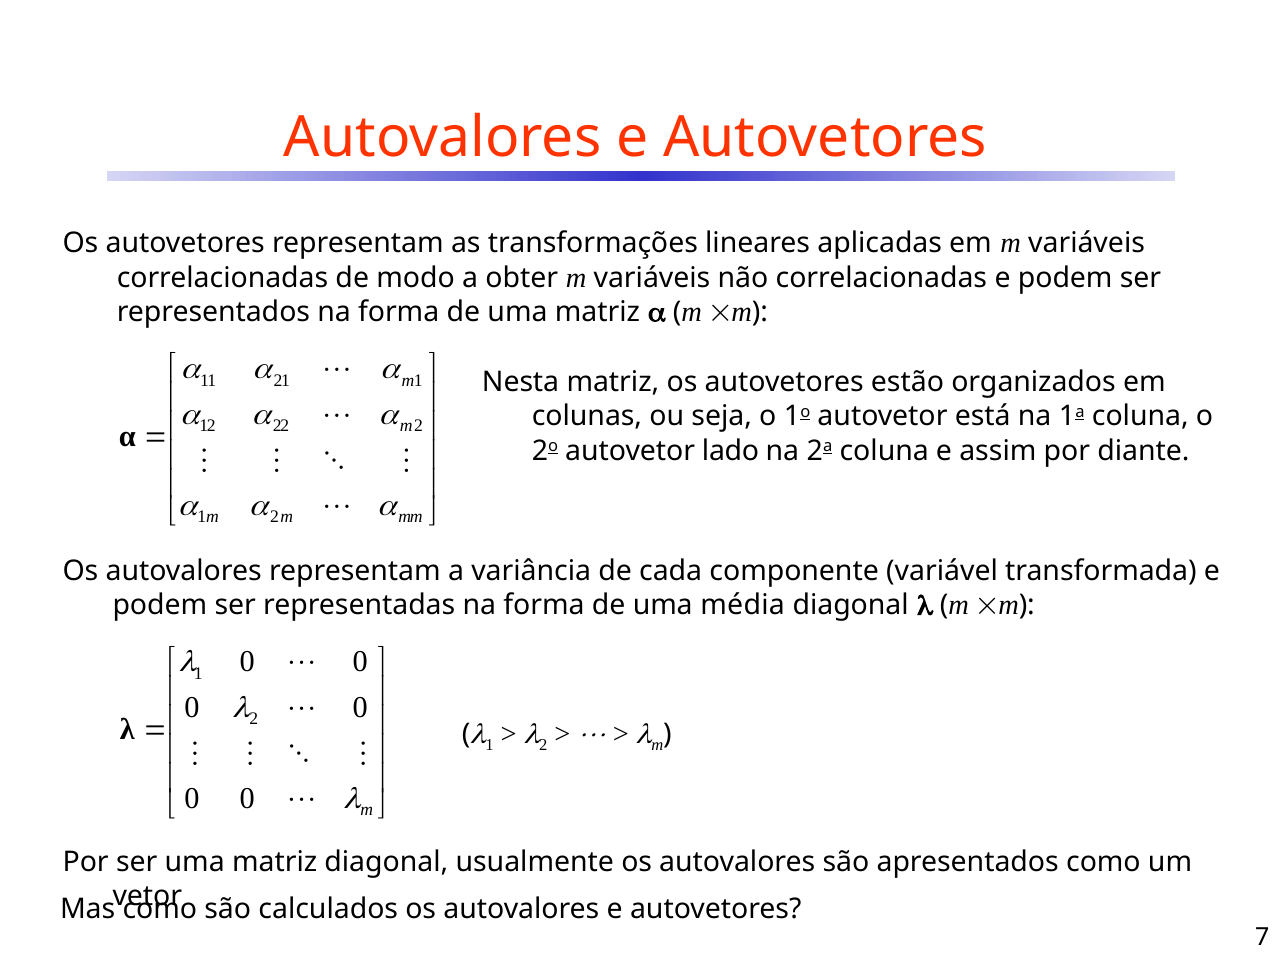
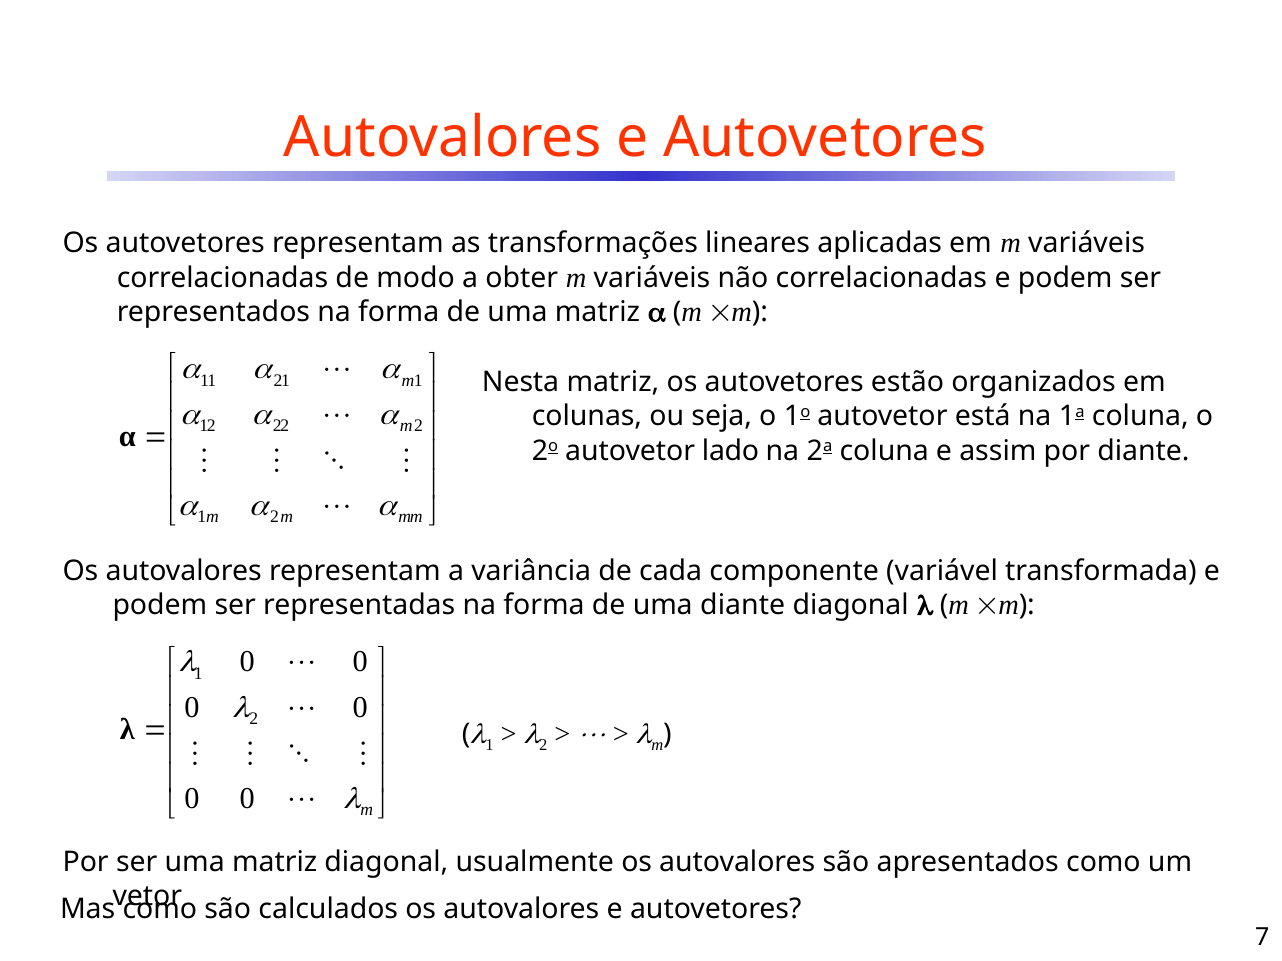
uma média: média -> diante
